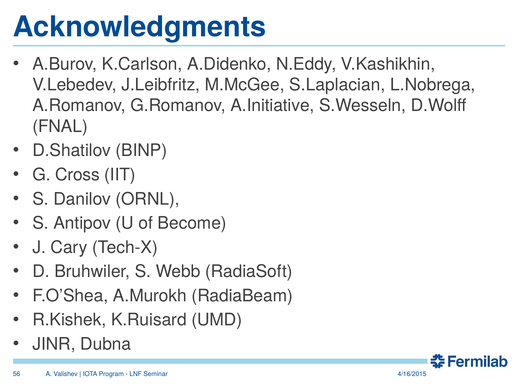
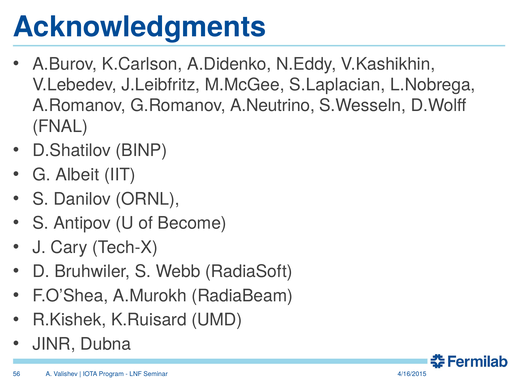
A.Initiative: A.Initiative -> A.Neutrino
Cross: Cross -> Albeit
